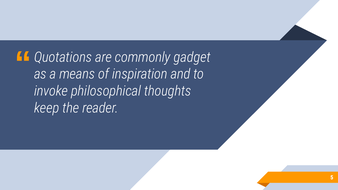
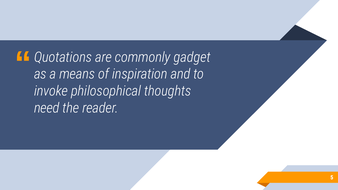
keep: keep -> need
